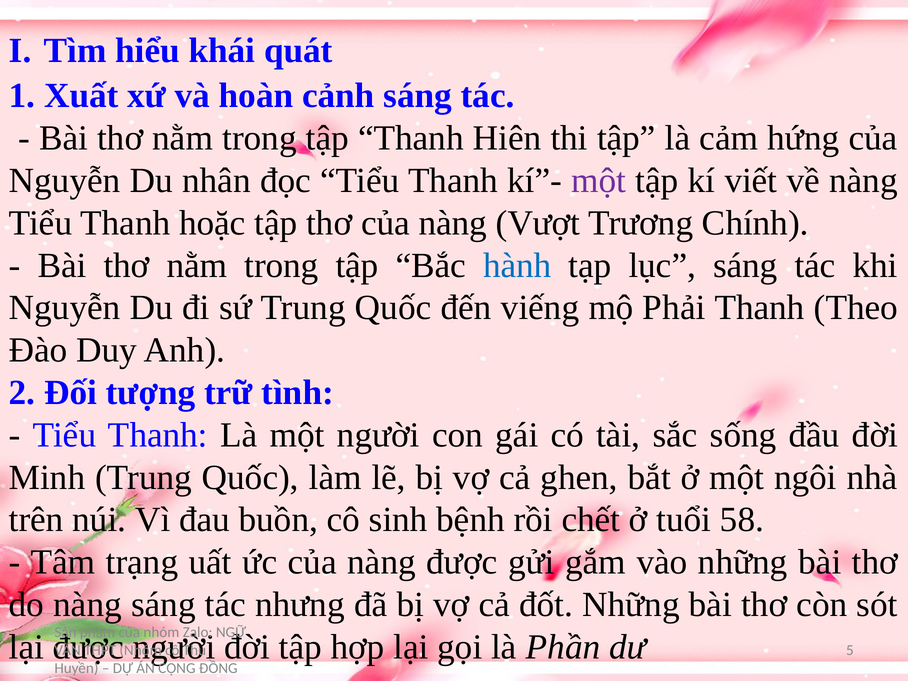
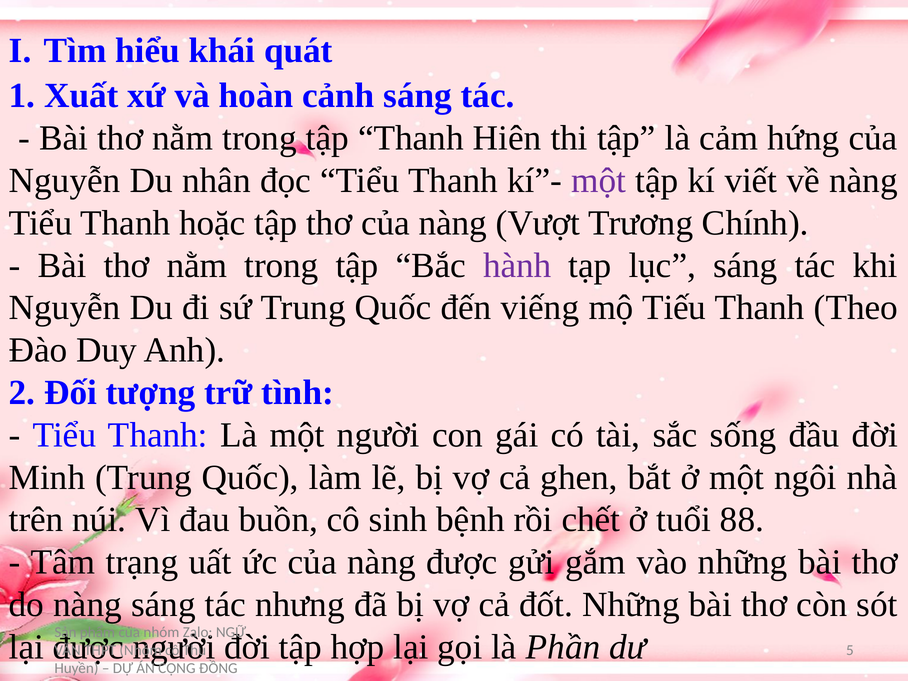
hành colour: blue -> purple
Phải: Phải -> Tiếu
58: 58 -> 88
